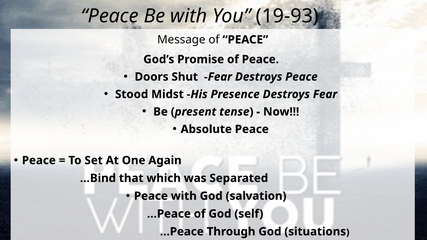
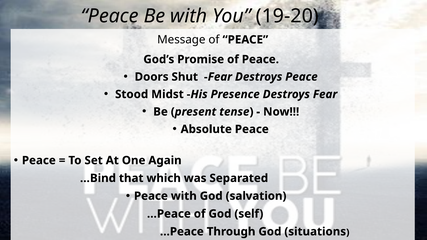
19-93: 19-93 -> 19-20
